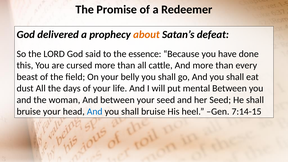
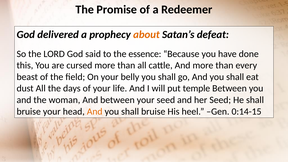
mental: mental -> temple
And at (95, 111) colour: blue -> orange
7:14-15: 7:14-15 -> 0:14-15
